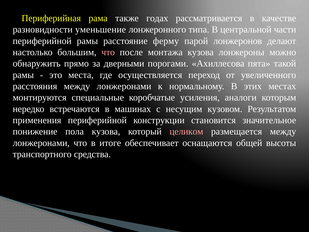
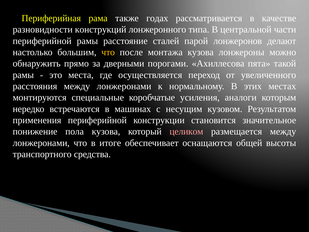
уменьшение: уменьшение -> конструкций
ферму: ферму -> сталей
что at (108, 52) colour: pink -> yellow
